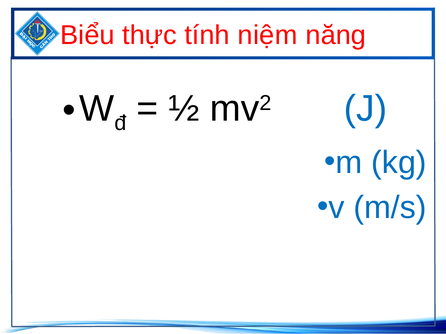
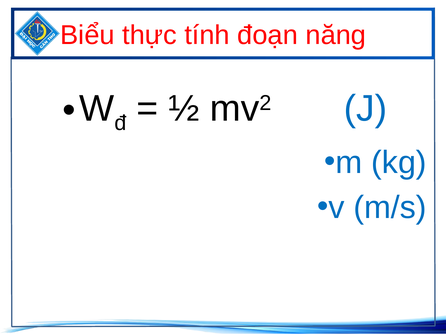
niệm: niệm -> đoạn
